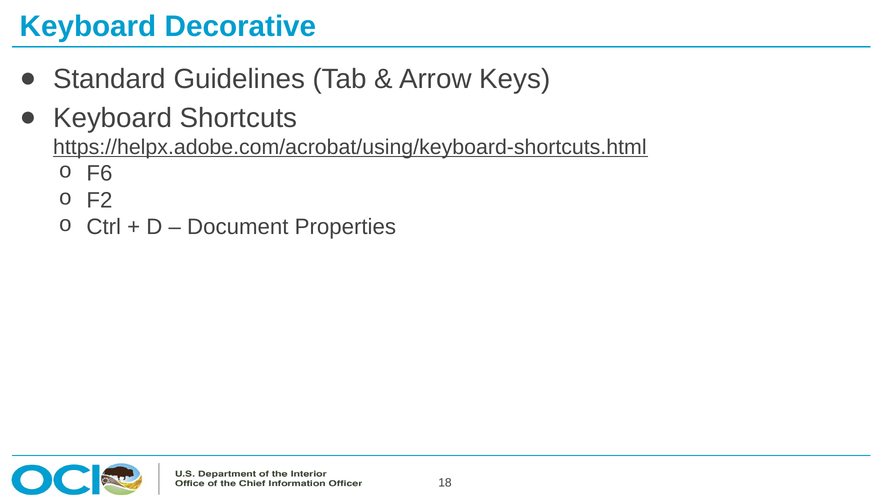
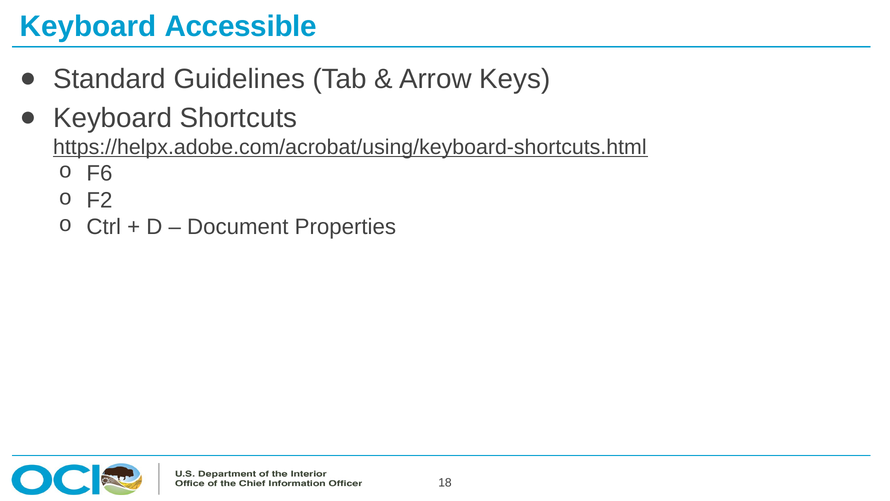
Decorative: Decorative -> Accessible
